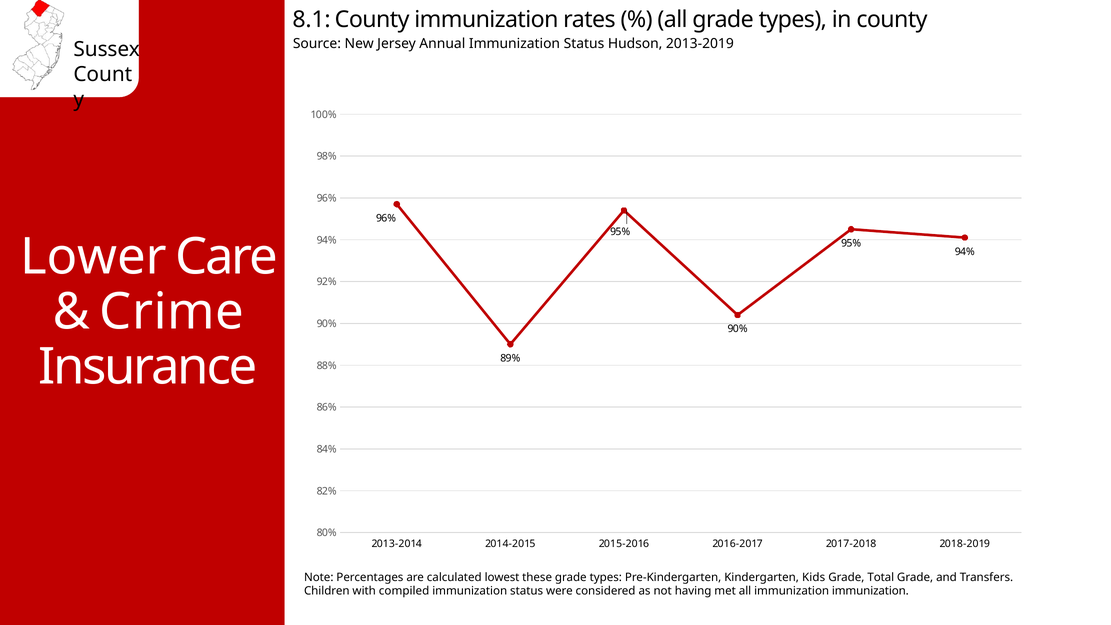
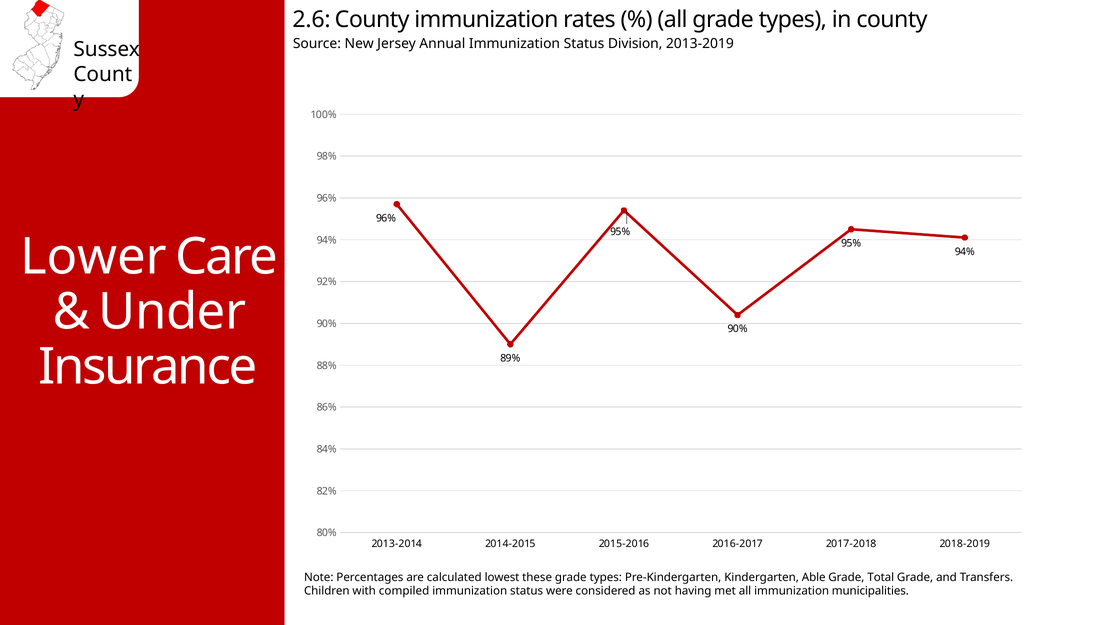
8.1: 8.1 -> 2.6
Hudson: Hudson -> Division
Crime: Crime -> Under
Kids: Kids -> Able
immunization immunization: immunization -> municipalities
